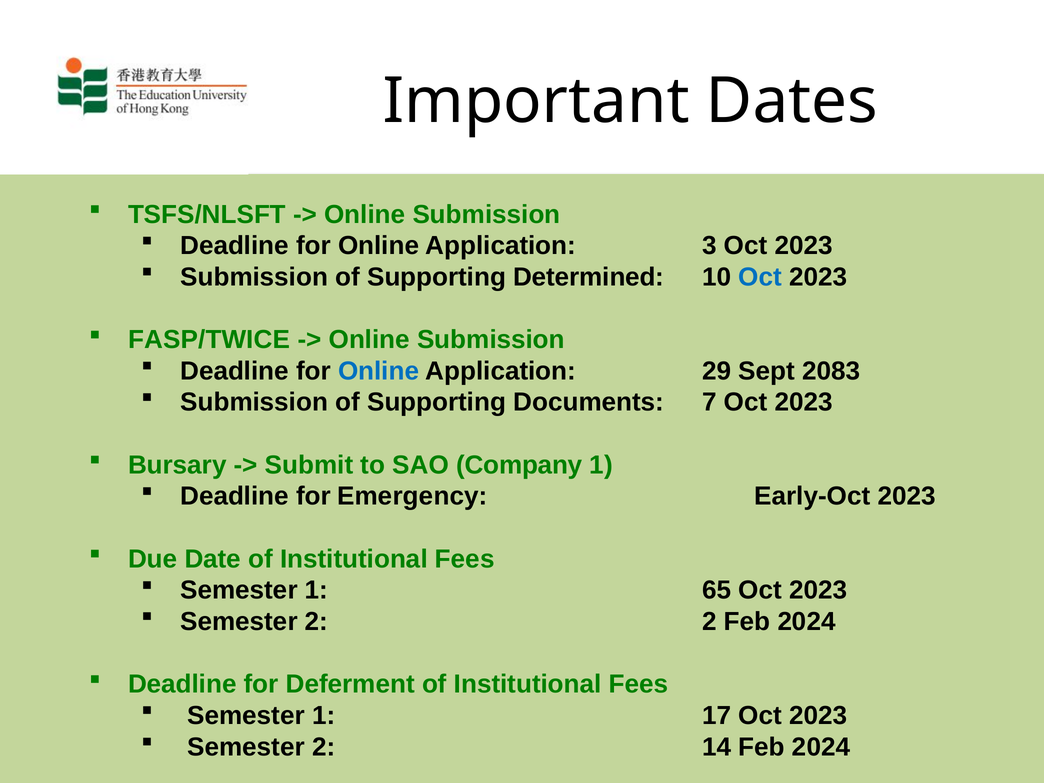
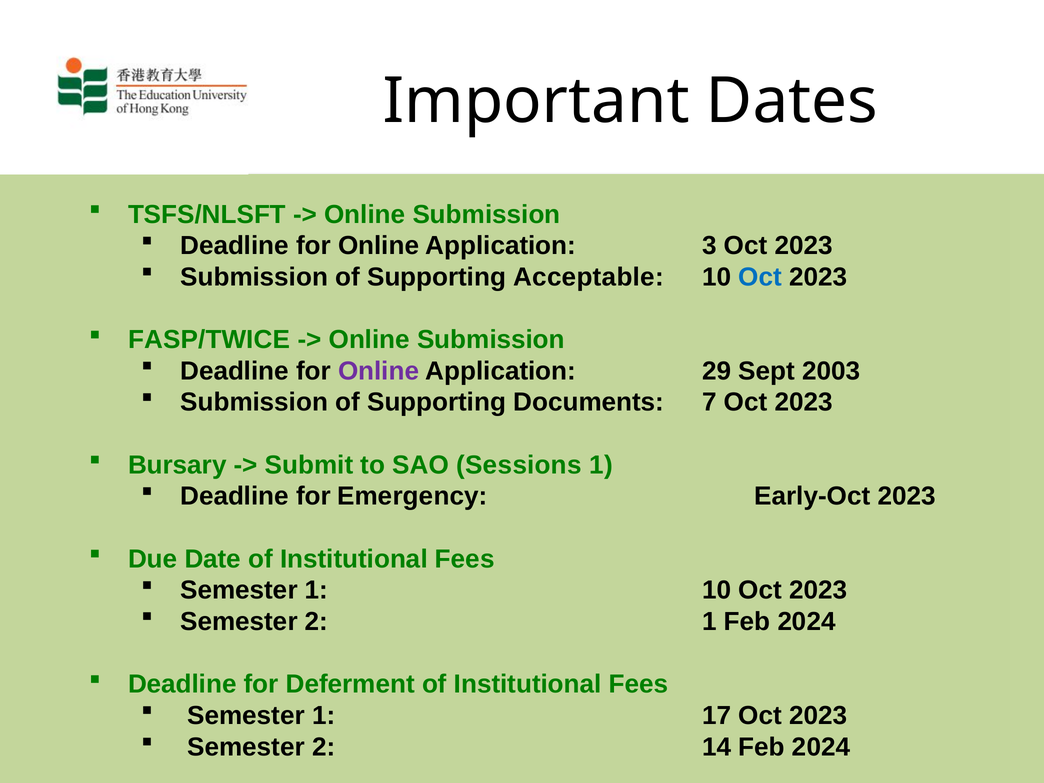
Determined: Determined -> Acceptable
Online at (379, 371) colour: blue -> purple
2083: 2083 -> 2003
Company: Company -> Sessions
1 65: 65 -> 10
2 2: 2 -> 1
